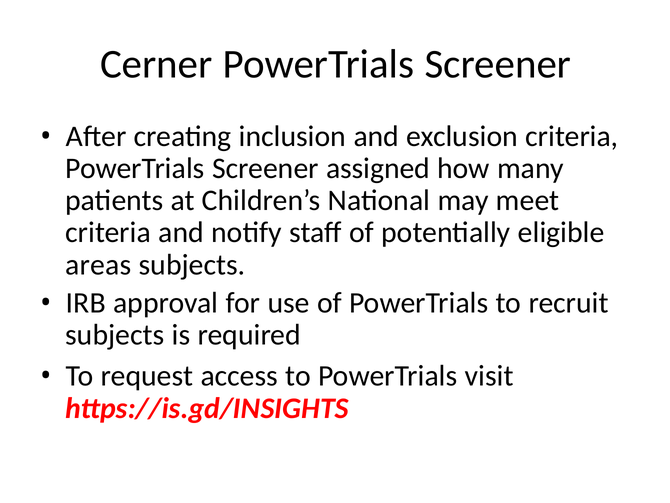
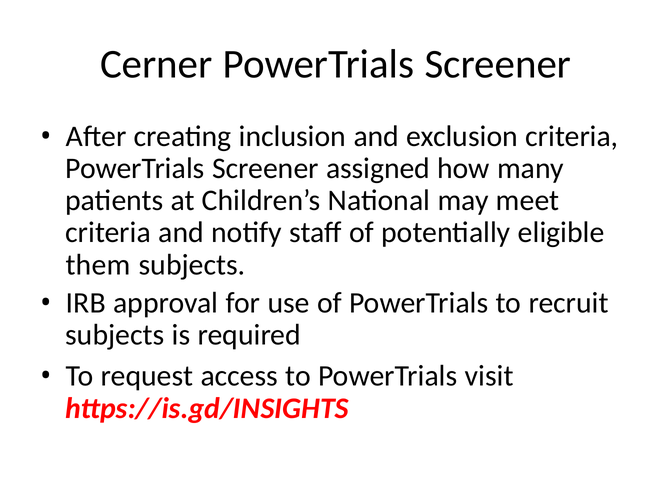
areas: areas -> them
